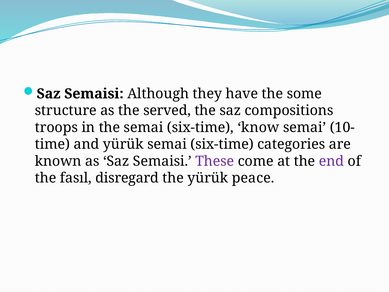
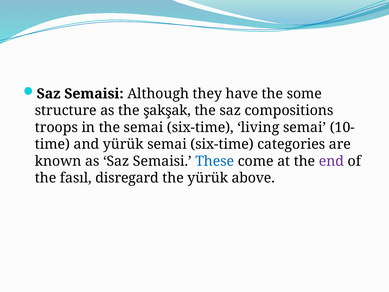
served: served -> şakşak
know: know -> living
These colour: purple -> blue
peace: peace -> above
